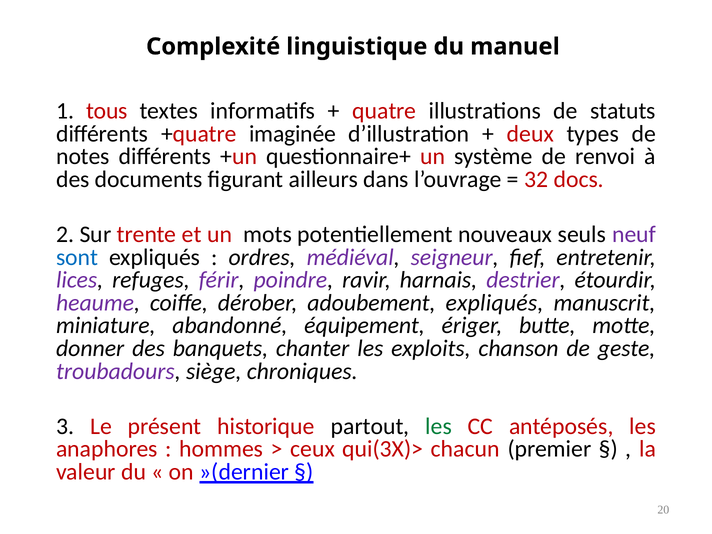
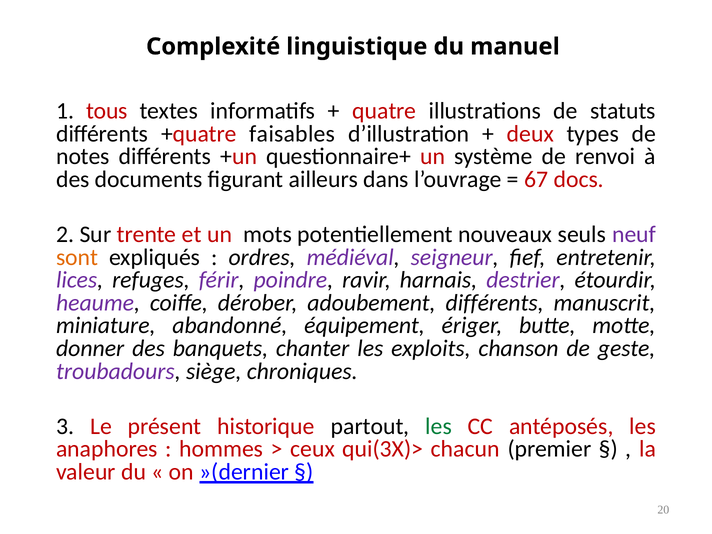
imaginée: imaginée -> faisables
32: 32 -> 67
sont colour: blue -> orange
adoubement expliqués: expliqués -> différents
